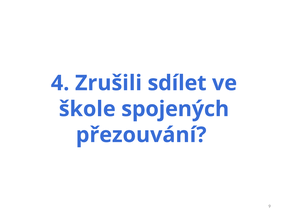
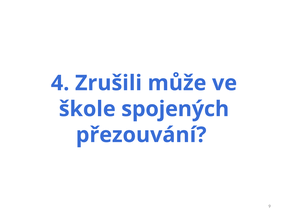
sdílet: sdílet -> může
